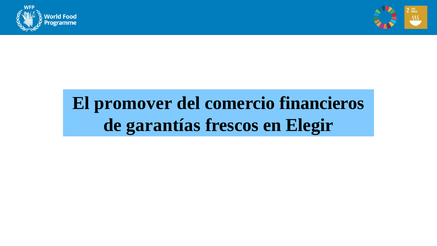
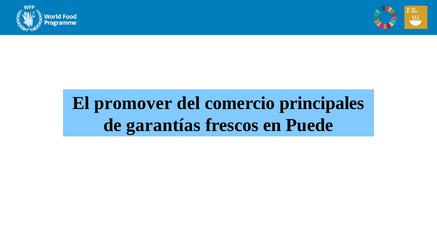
financieros: financieros -> principales
Elegir: Elegir -> Puede
